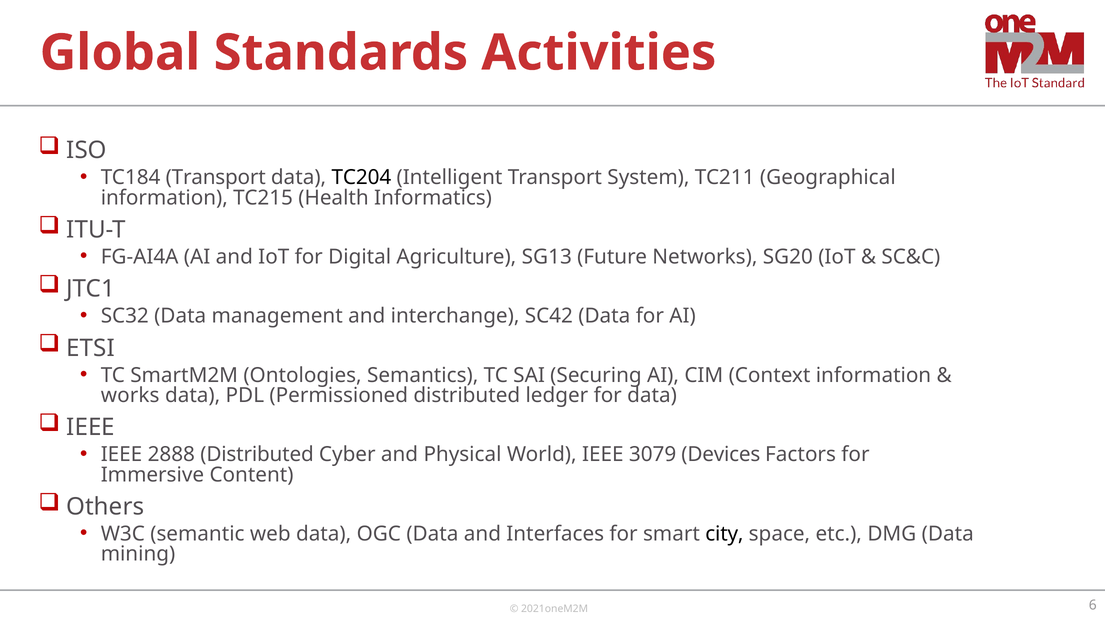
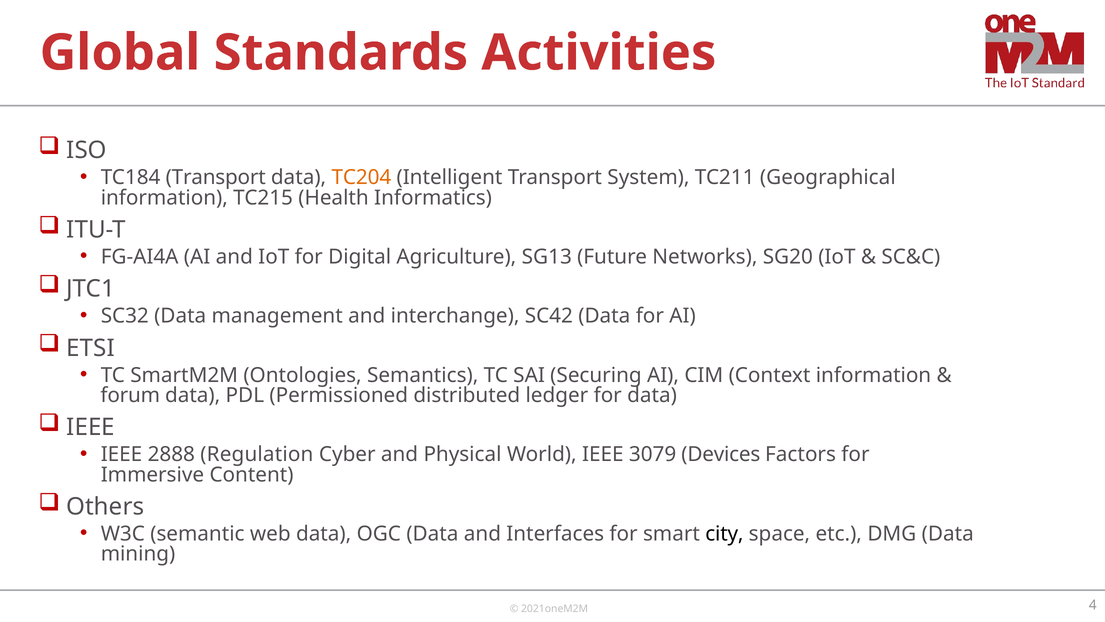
TC204 colour: black -> orange
works: works -> forum
2888 Distributed: Distributed -> Regulation
6: 6 -> 4
